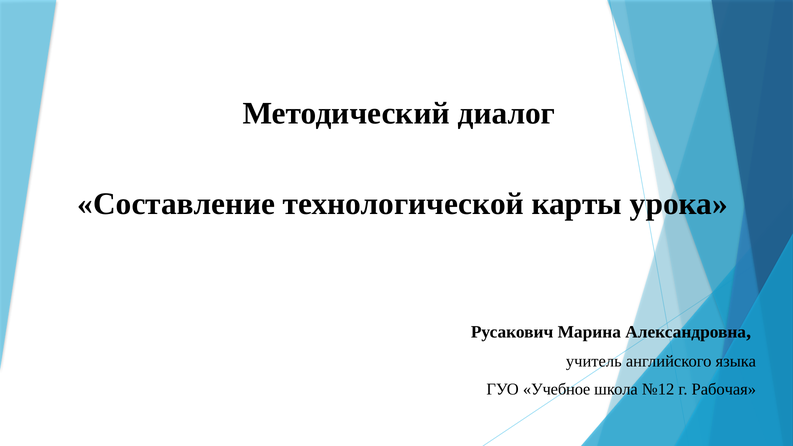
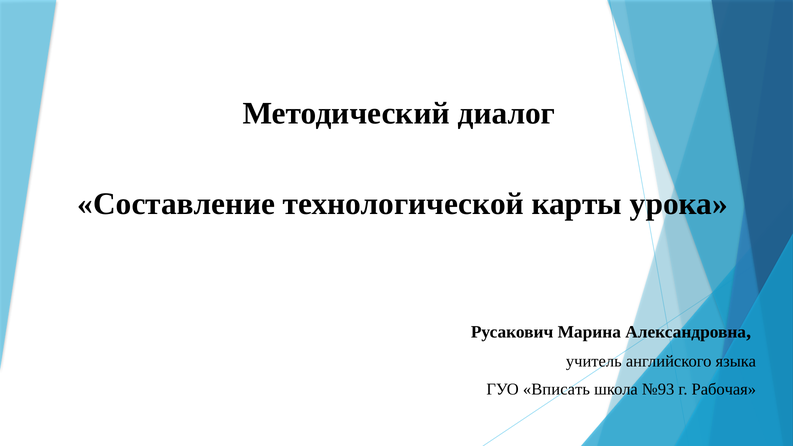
Учебное: Учебное -> Вписать
№12: №12 -> №93
